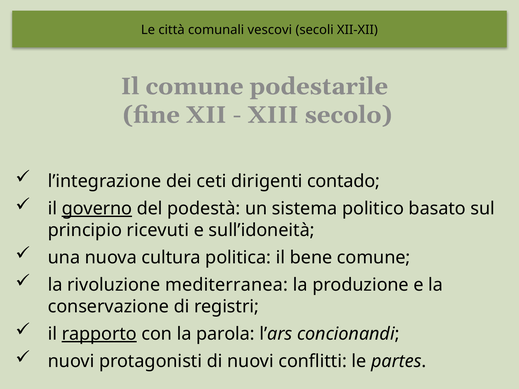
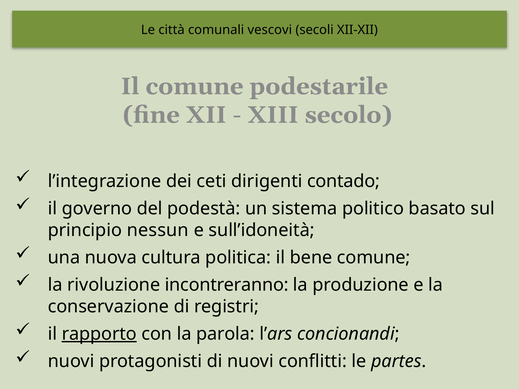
governo underline: present -> none
ricevuti: ricevuti -> nessun
mediterranea: mediterranea -> incontreranno
